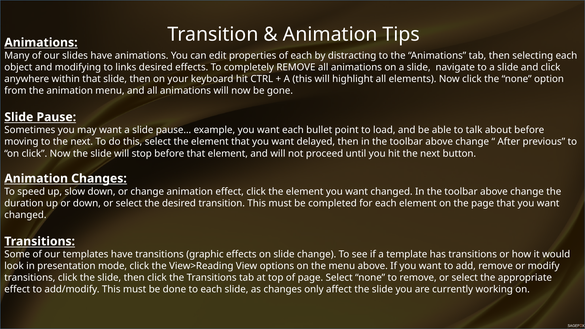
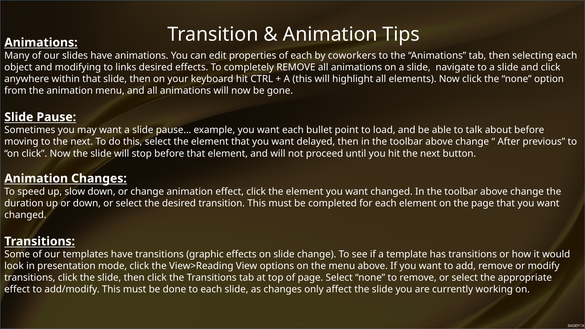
distracting: distracting -> coworkers
